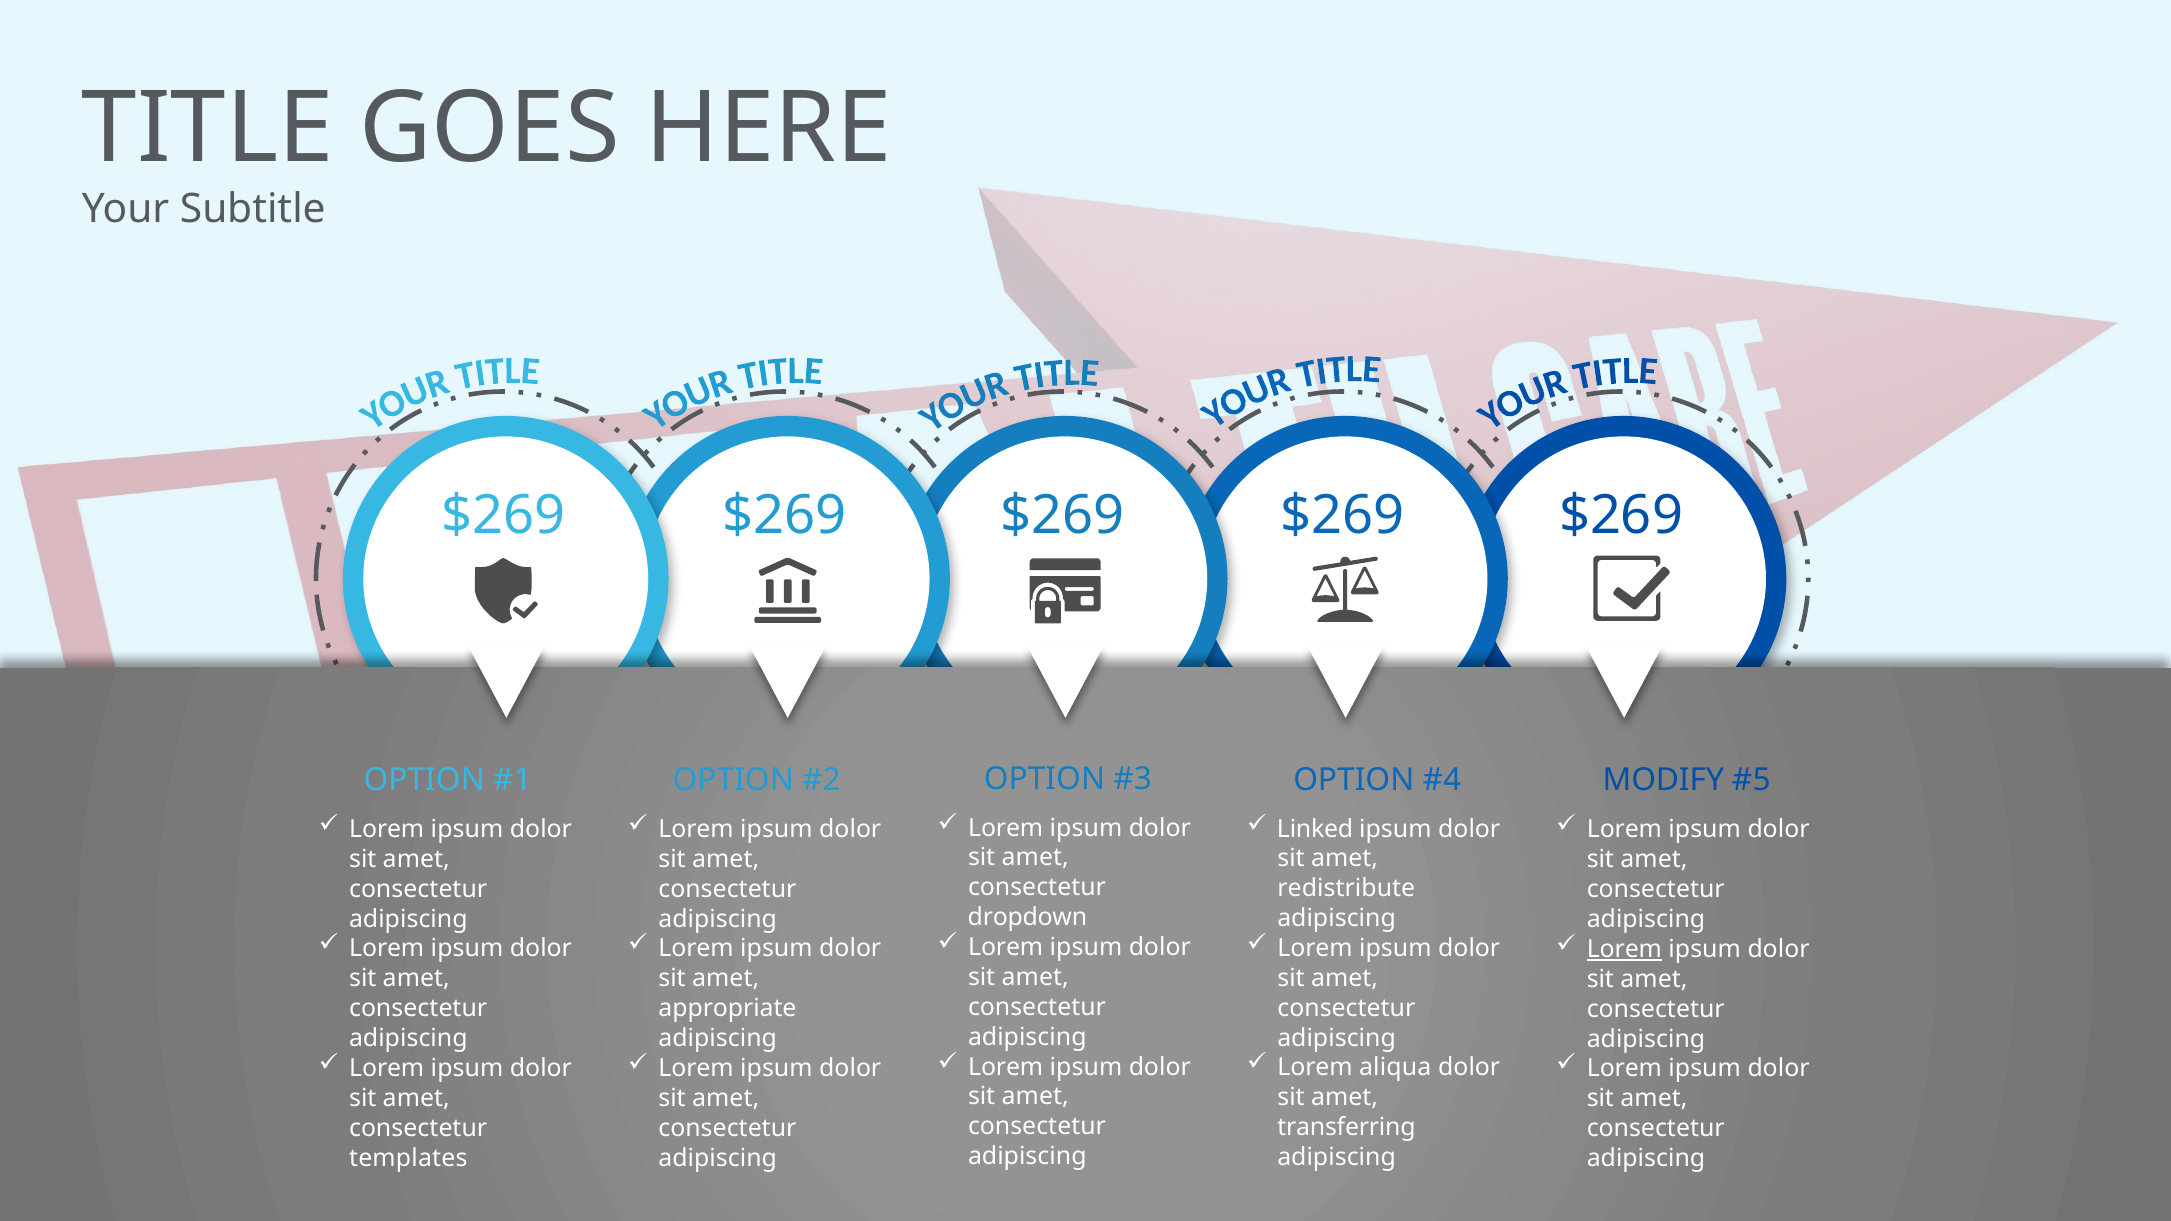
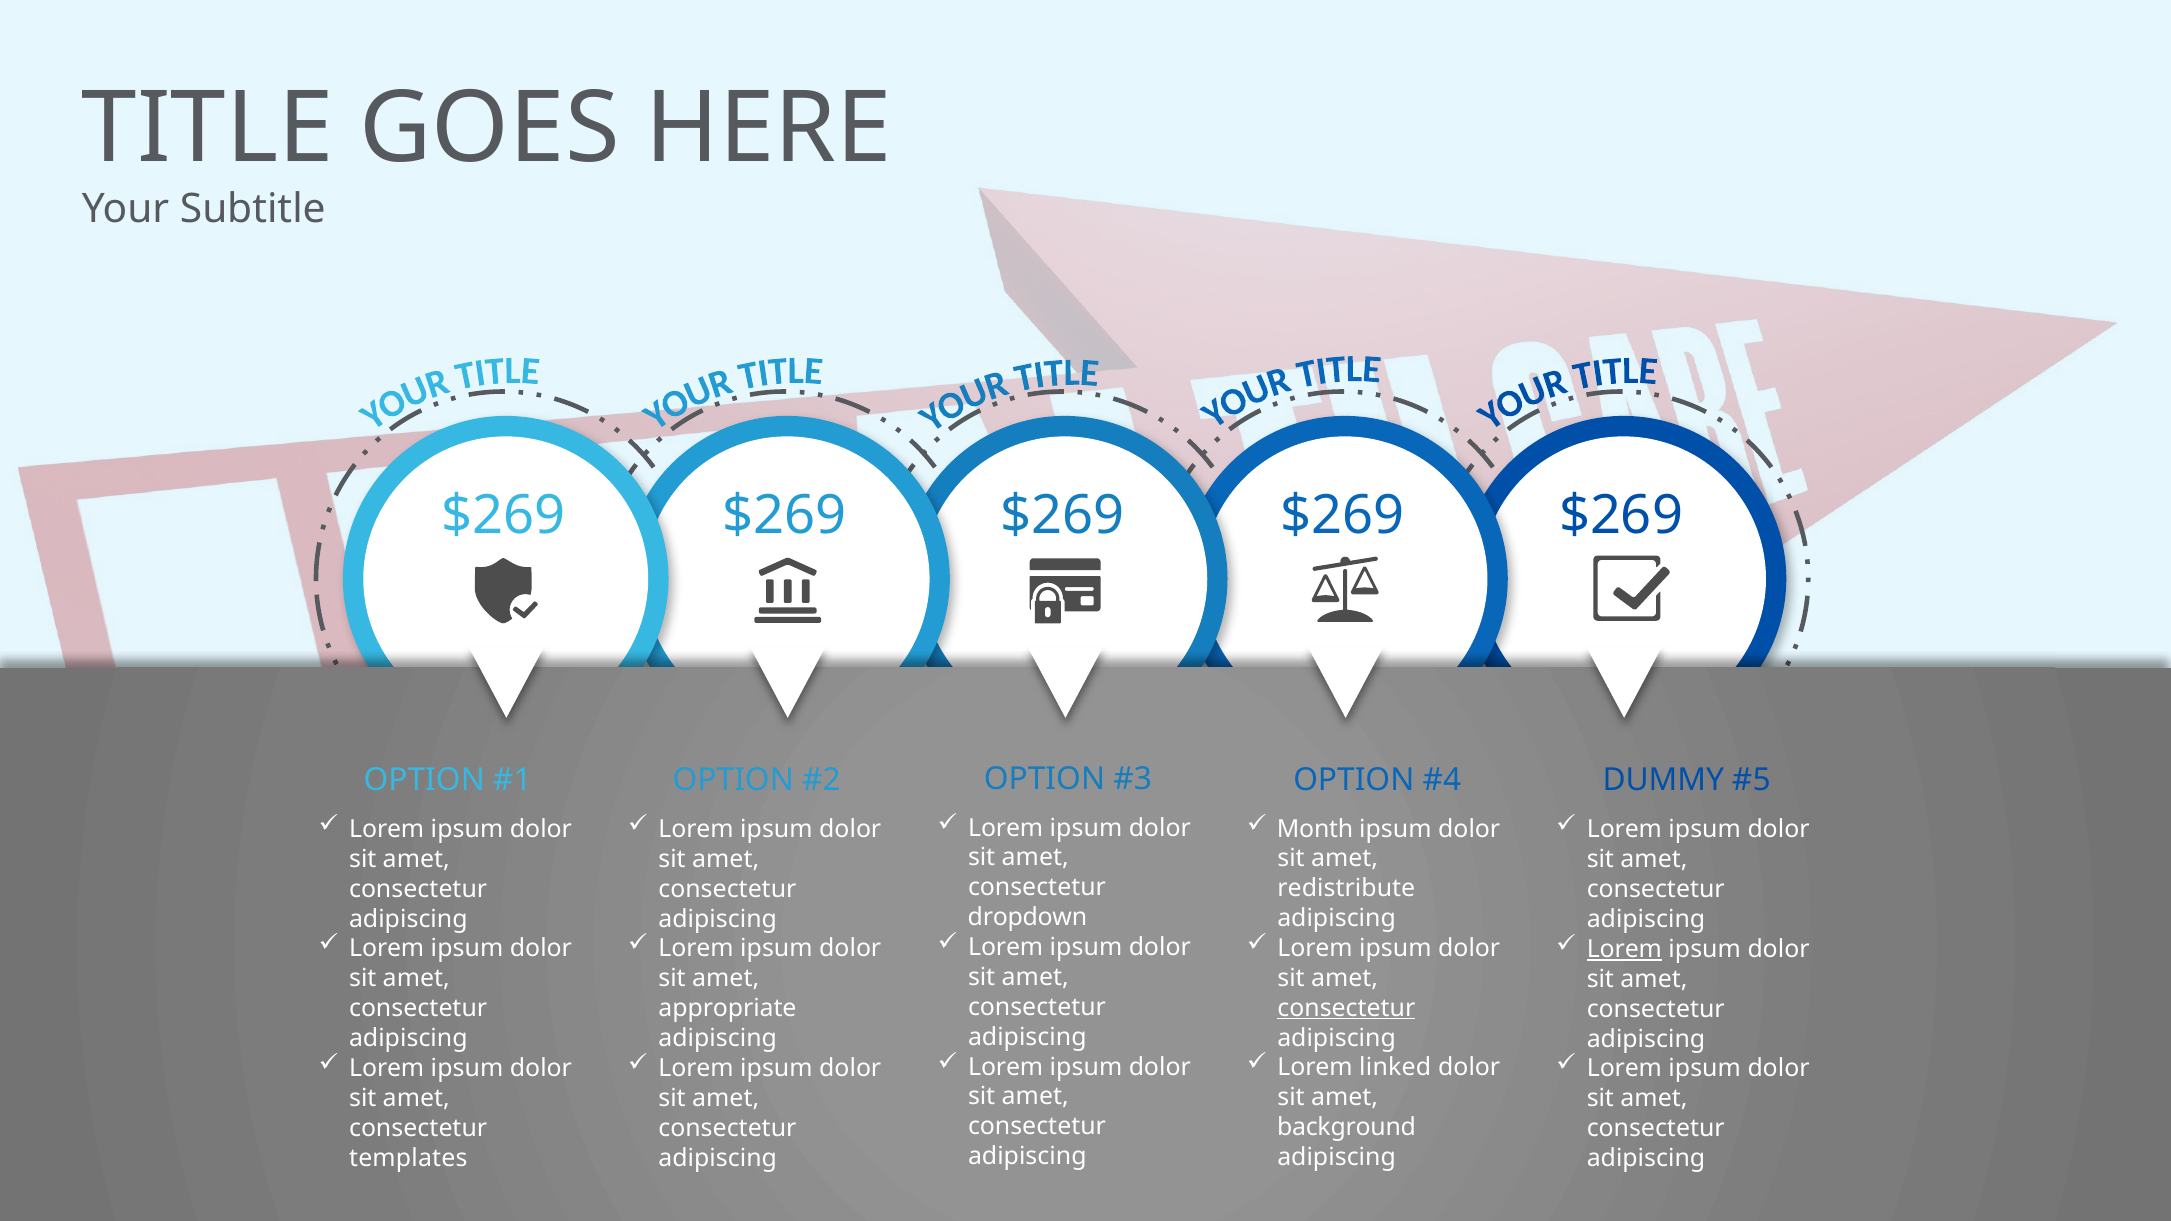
MODIFY: MODIFY -> DUMMY
Linked: Linked -> Month
consectetur at (1346, 1008) underline: none -> present
aliqua: aliqua -> linked
transferring: transferring -> background
